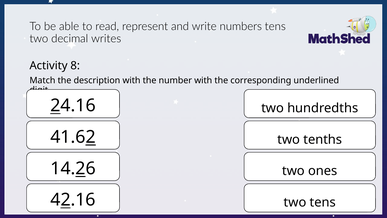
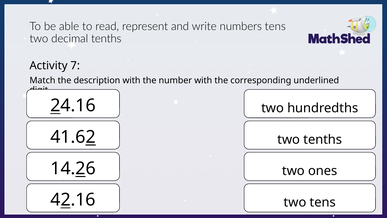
decimal writes: writes -> tenths
8: 8 -> 7
